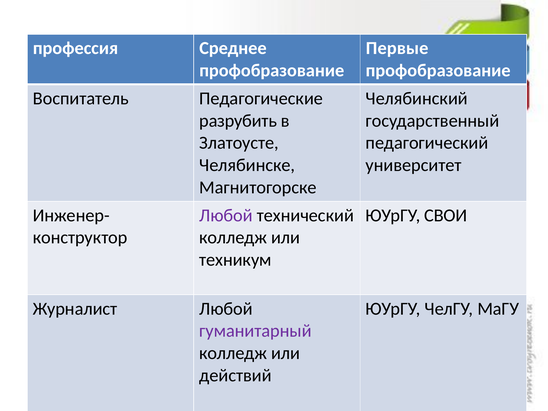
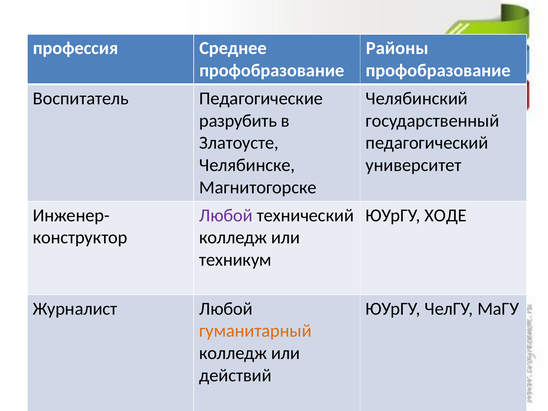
Первые: Первые -> Районы
СВОИ: СВОИ -> ХОДЕ
гуманитарный colour: purple -> orange
